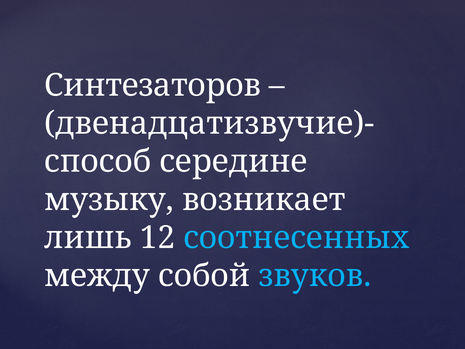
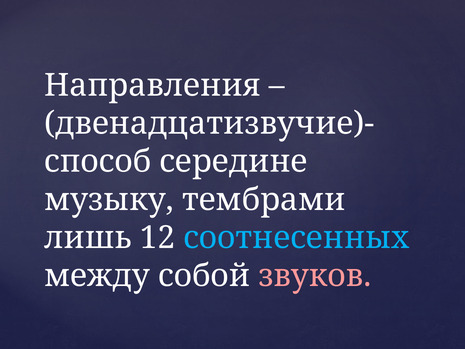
Синтезаторов: Синтезаторов -> Направления
возникает: возникает -> тембрами
звуков colour: light blue -> pink
